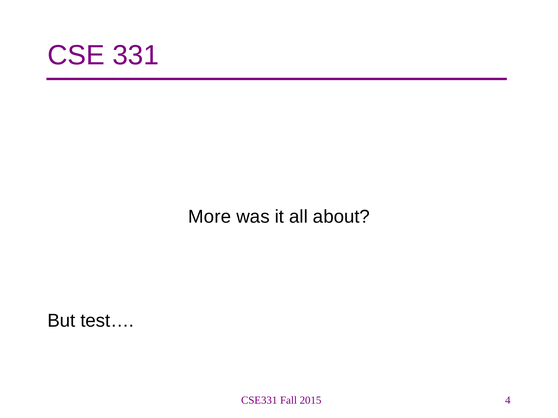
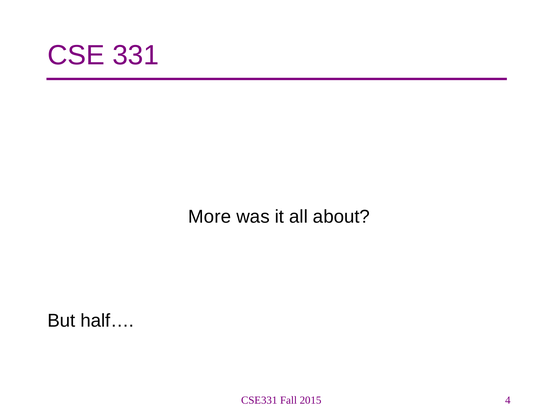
test…: test… -> half…
